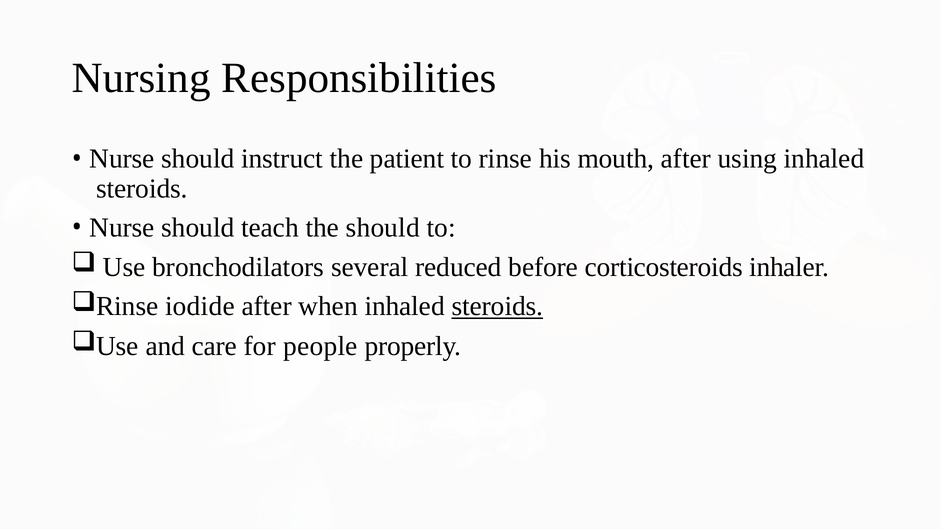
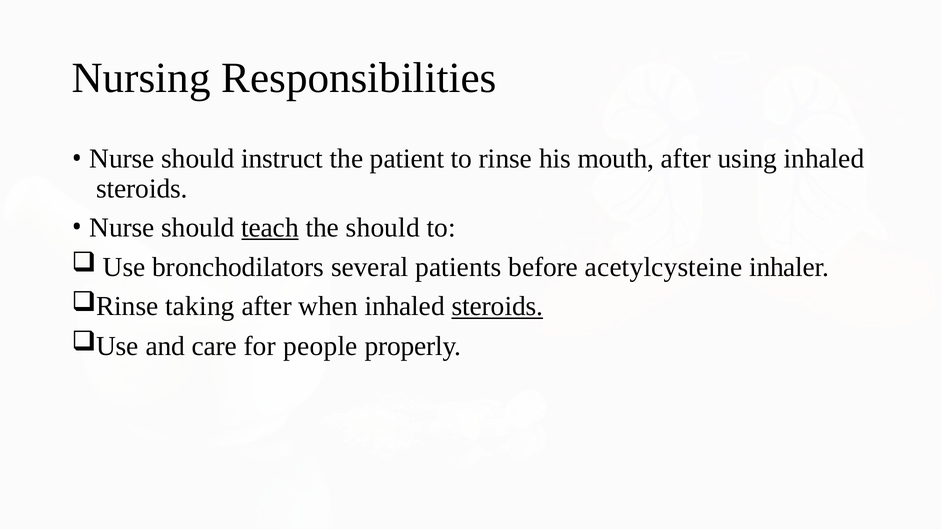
teach underline: none -> present
reduced: reduced -> patients
corticosteroids: corticosteroids -> acetylcysteine
iodide: iodide -> taking
